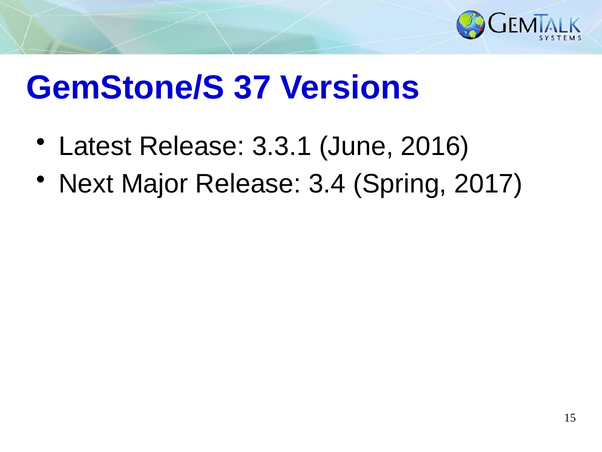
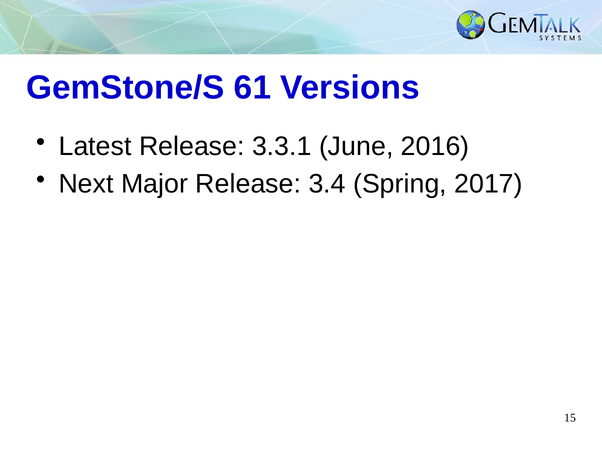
37: 37 -> 61
